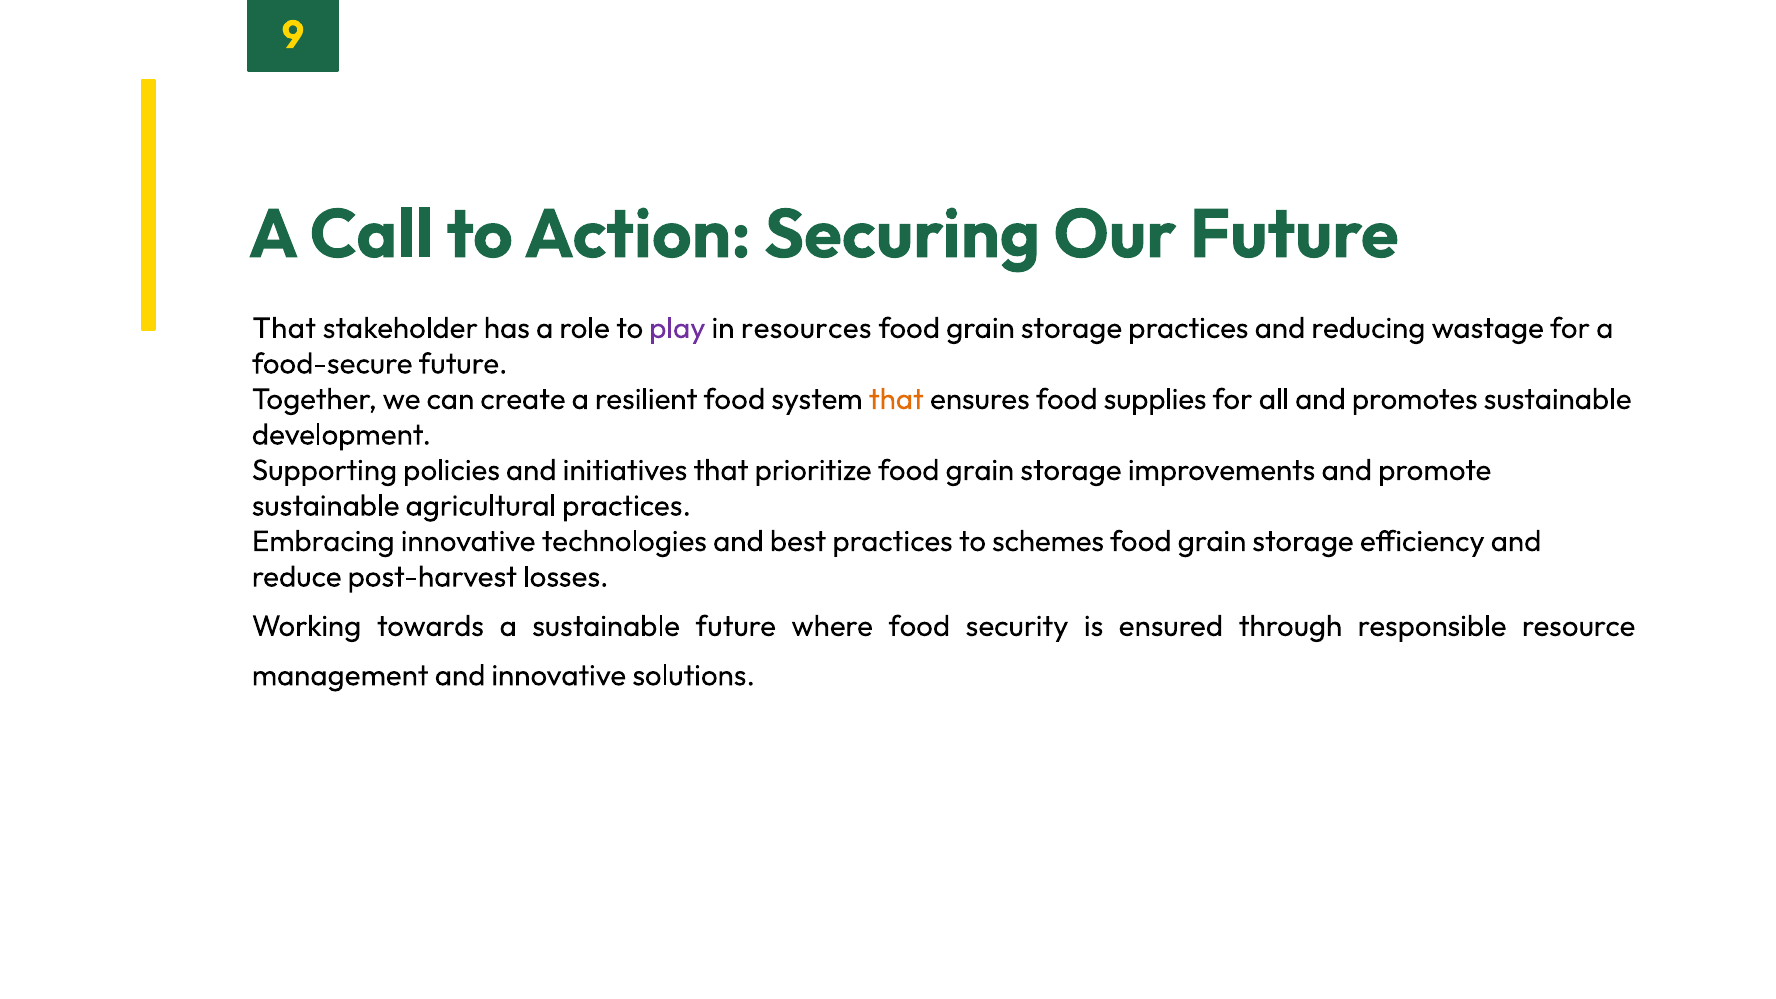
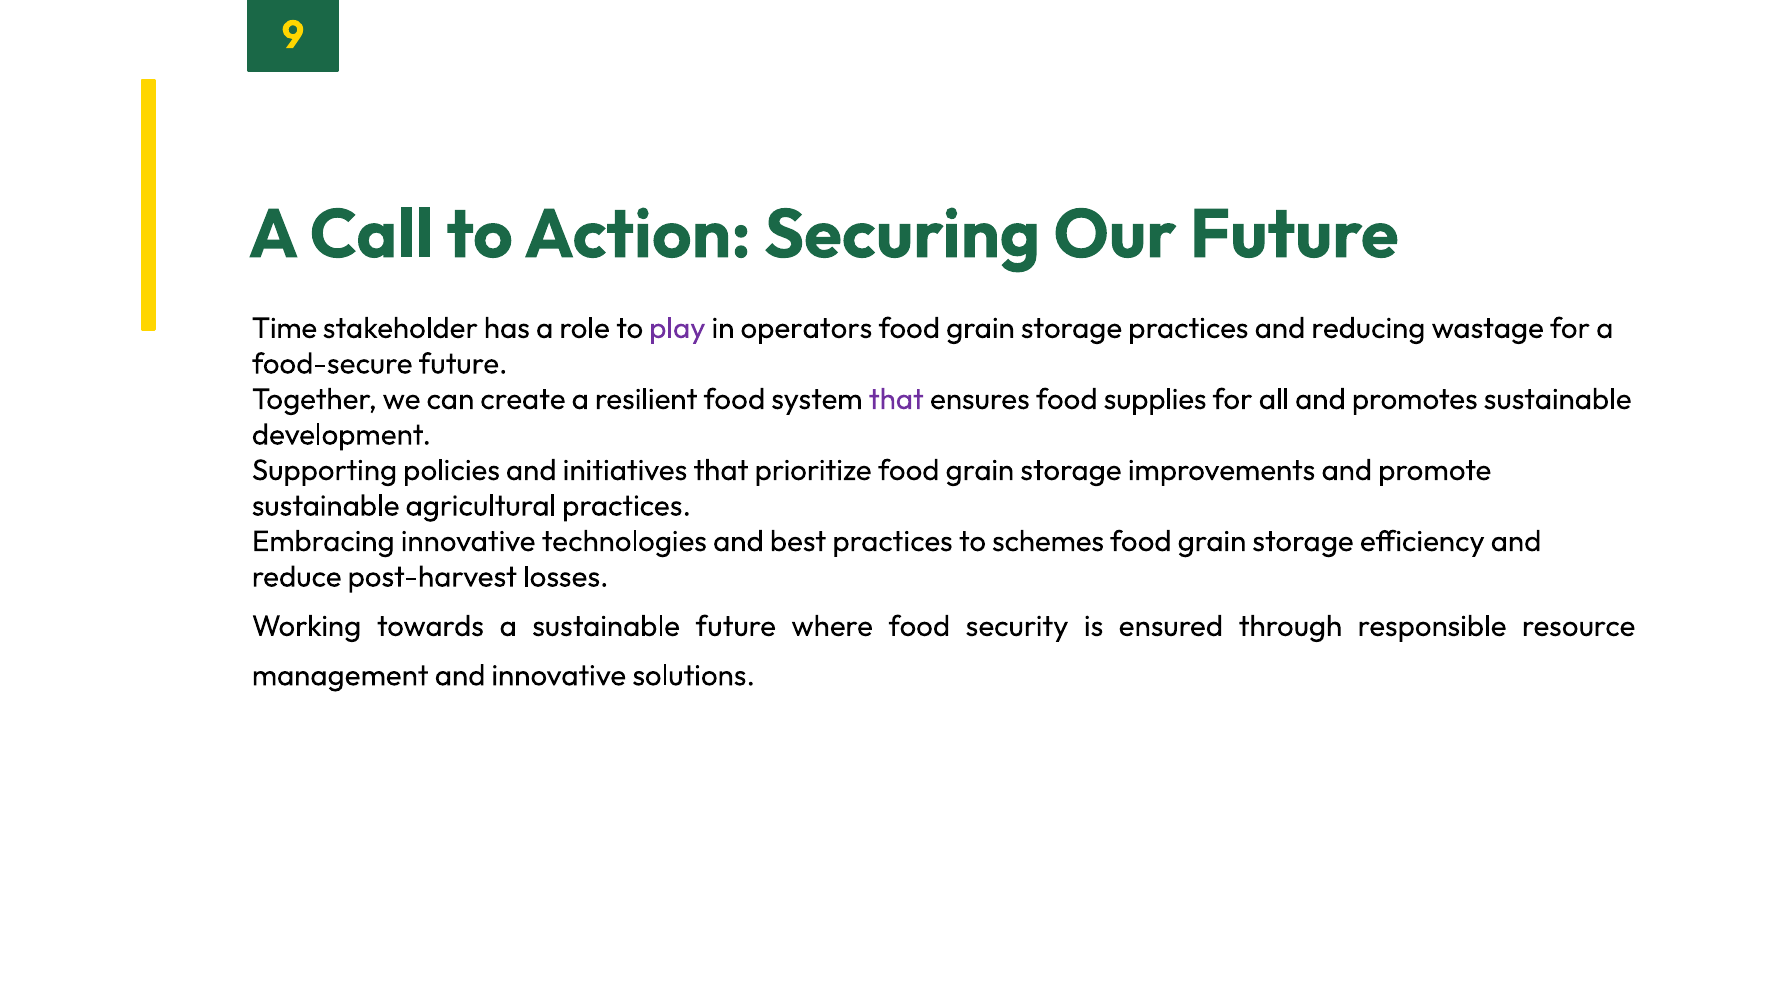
That at (284, 328): That -> Time
resources: resources -> operators
that at (896, 399) colour: orange -> purple
